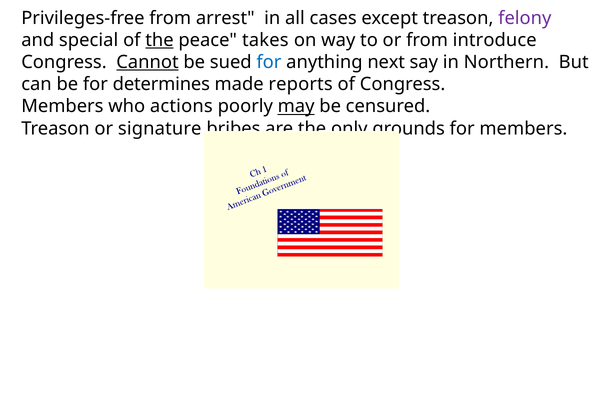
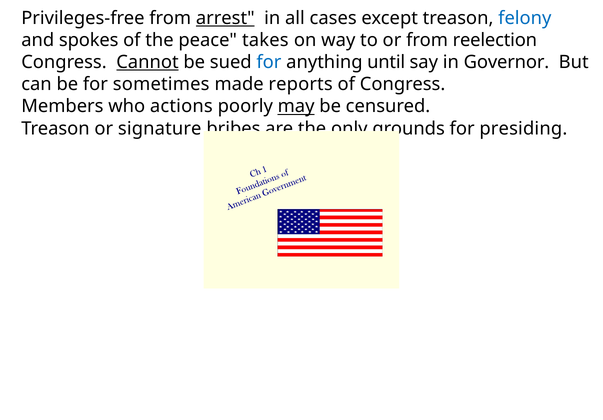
arrest underline: none -> present
felony colour: purple -> blue
special: special -> spokes
the at (159, 40) underline: present -> none
introduce: introduce -> reelection
next: next -> until
Northern: Northern -> Governor
determines: determines -> sometimes
for members: members -> presiding
